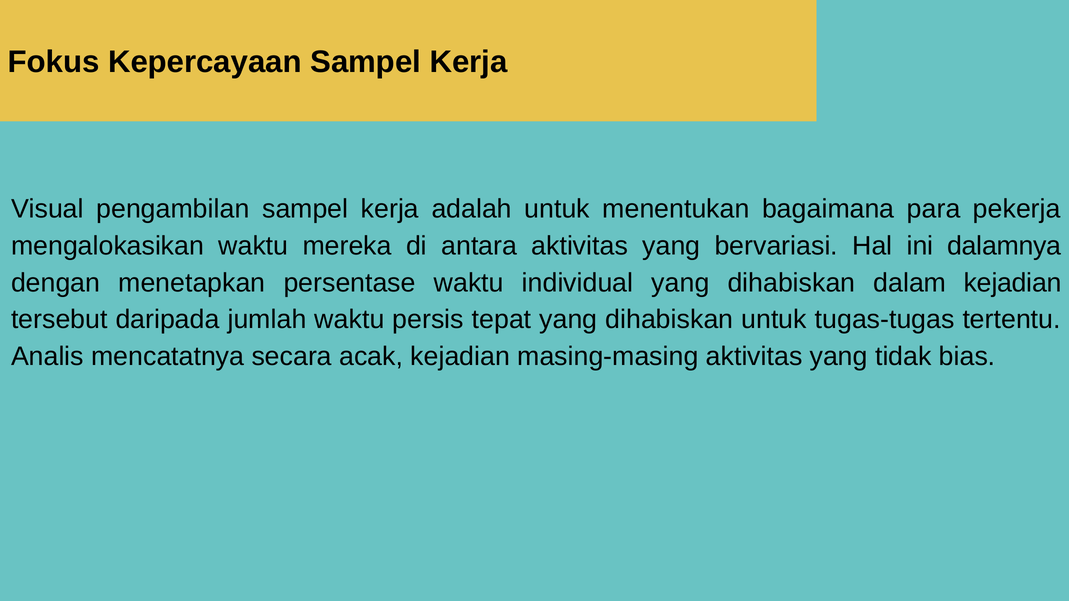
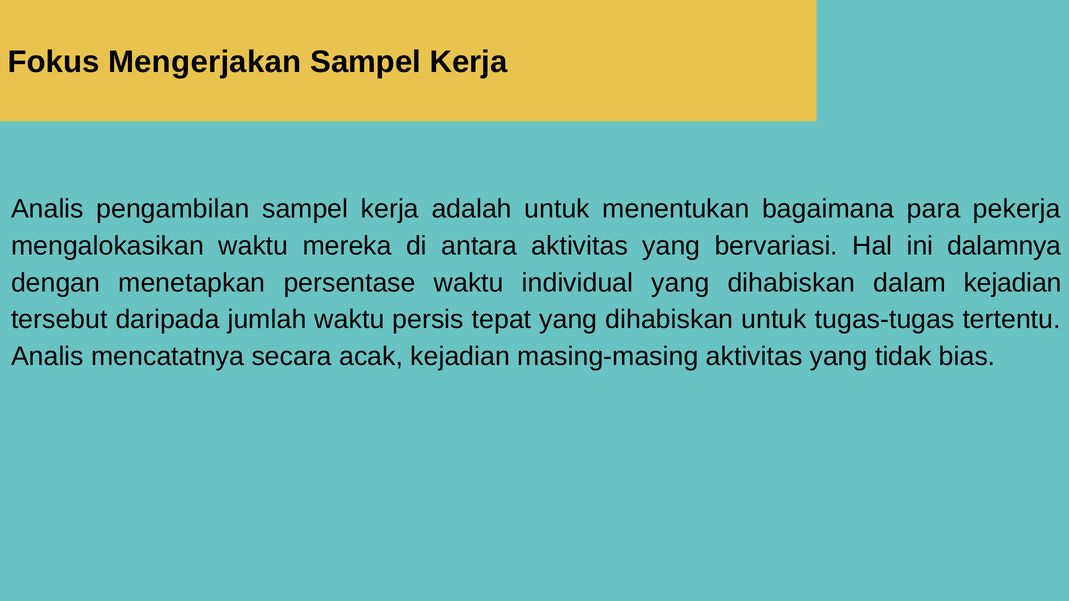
Kepercayaan: Kepercayaan -> Mengerjakan
Visual at (47, 209): Visual -> Analis
